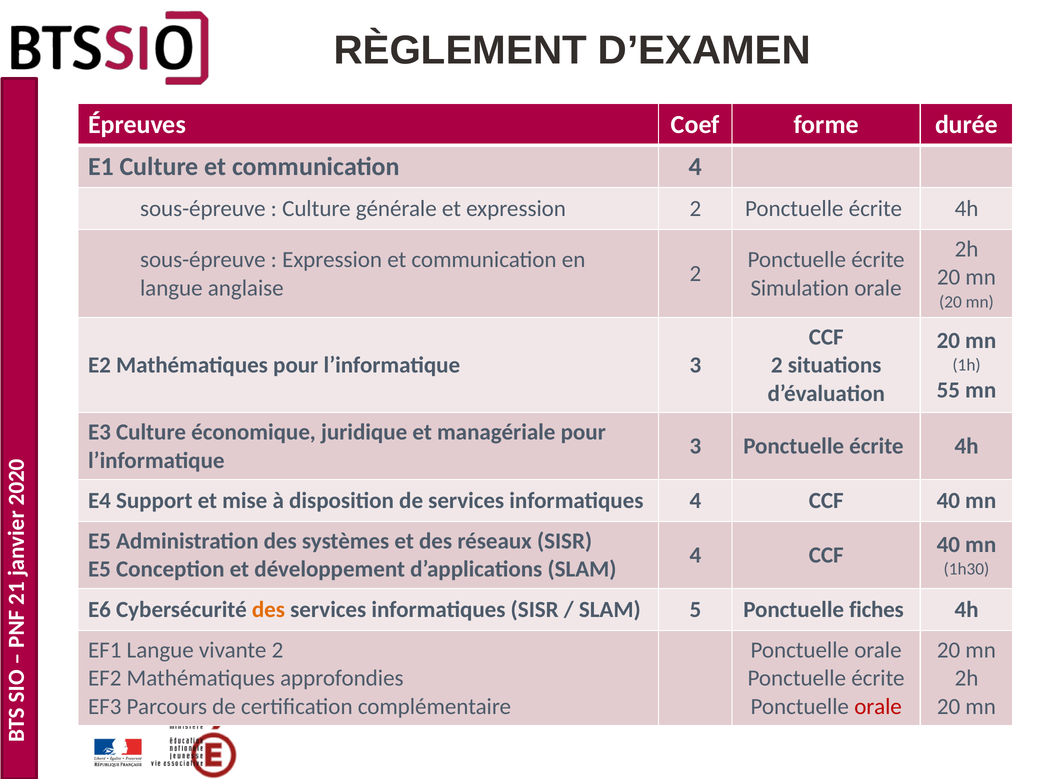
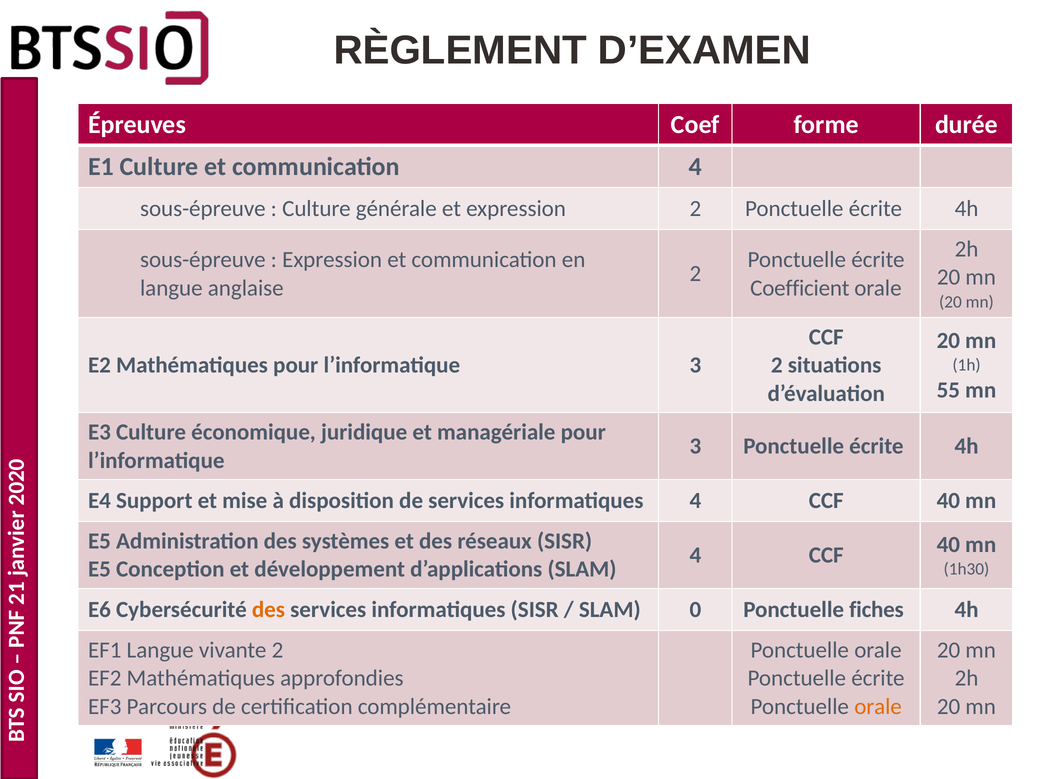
Simulation: Simulation -> Coefficient
SLAM 5: 5 -> 0
orale at (878, 707) colour: red -> orange
